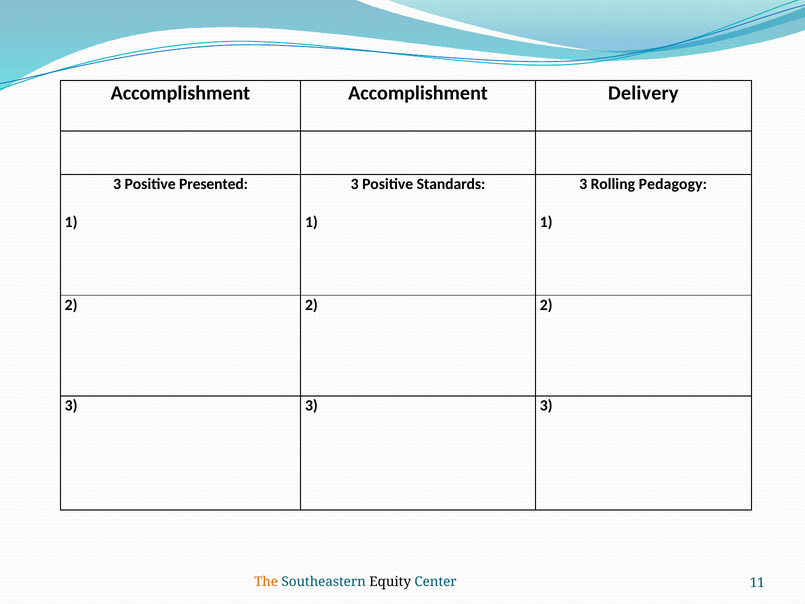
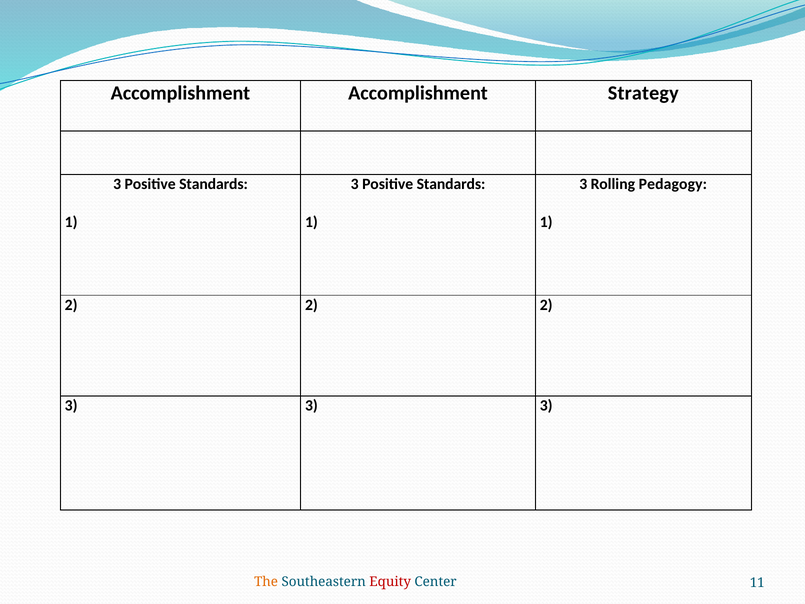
Delivery: Delivery -> Strategy
Presented at (214, 184): Presented -> Standards
Equity colour: black -> red
